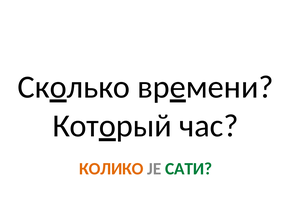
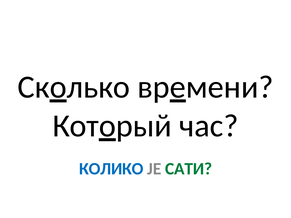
КОЛИКО colour: orange -> blue
